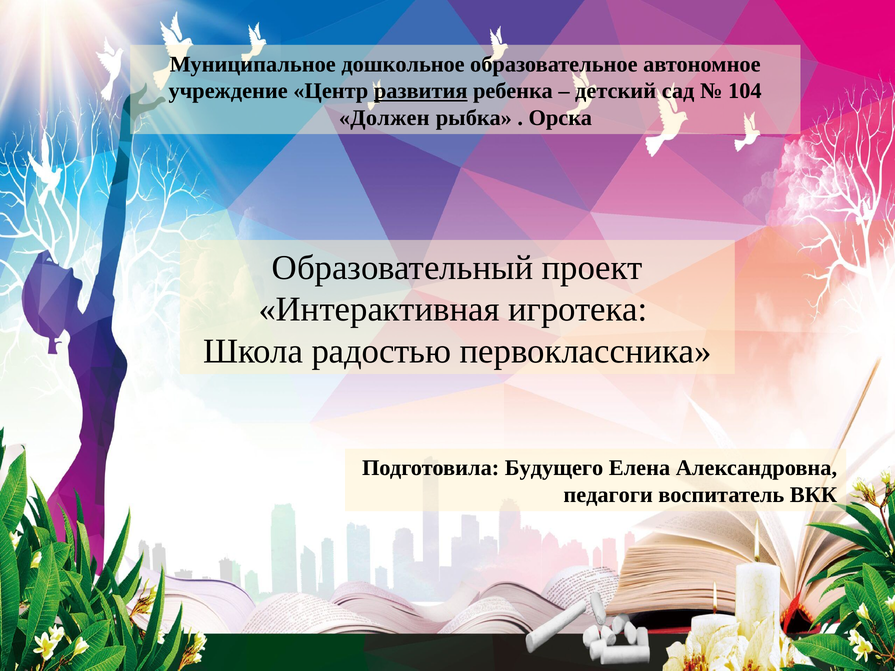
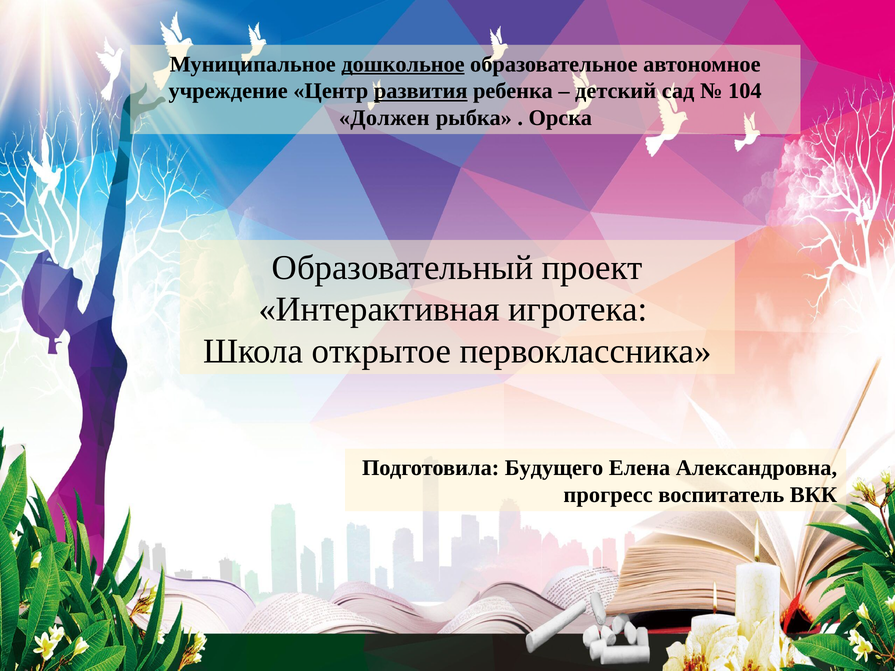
дошкольное underline: none -> present
радостью: радостью -> открытое
педагоги: педагоги -> прогресс
